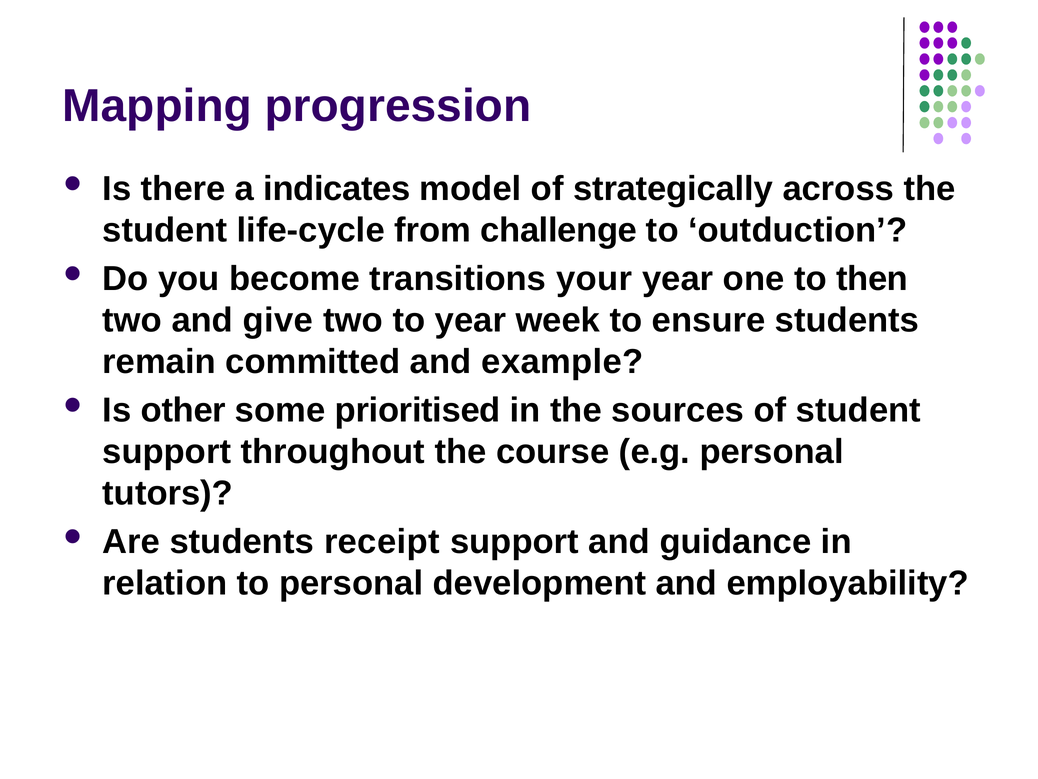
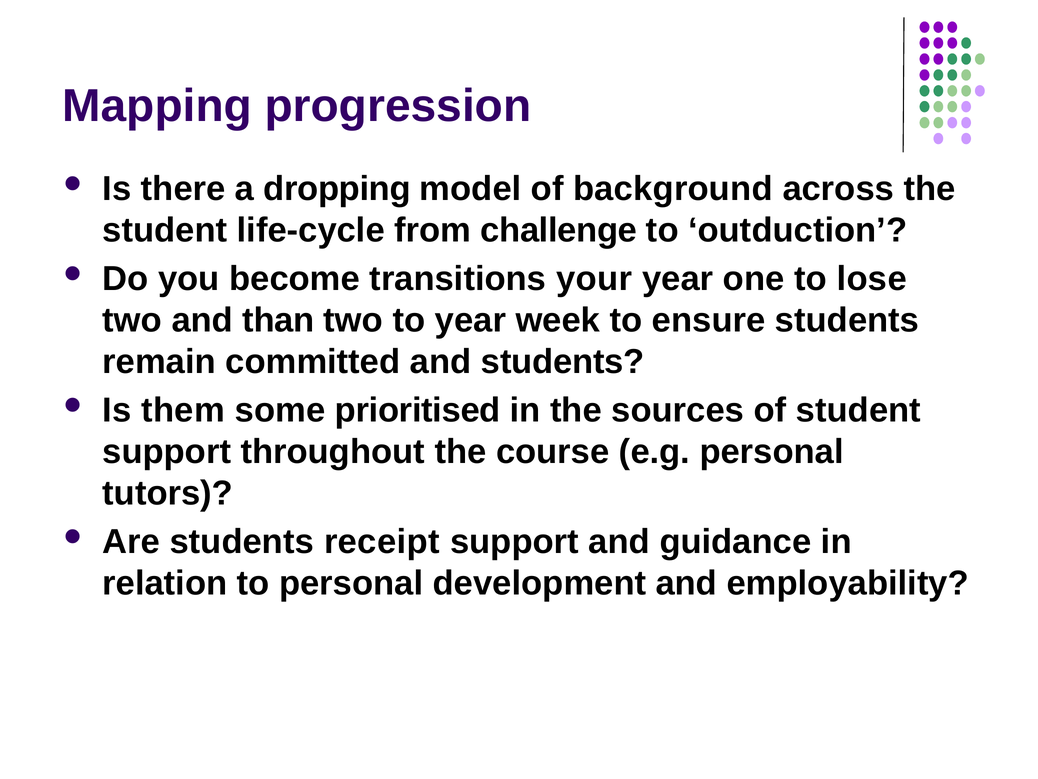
indicates: indicates -> dropping
strategically: strategically -> background
then: then -> lose
give: give -> than
and example: example -> students
other: other -> them
